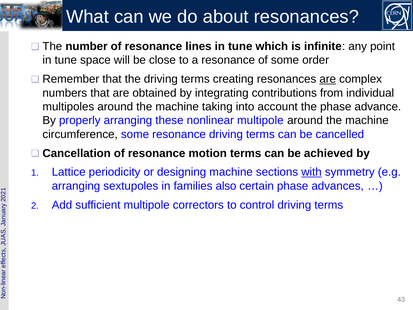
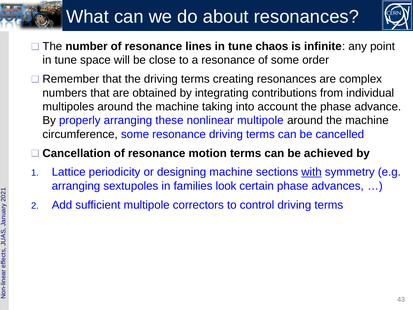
which: which -> chaos
are at (328, 79) underline: present -> none
also: also -> look
